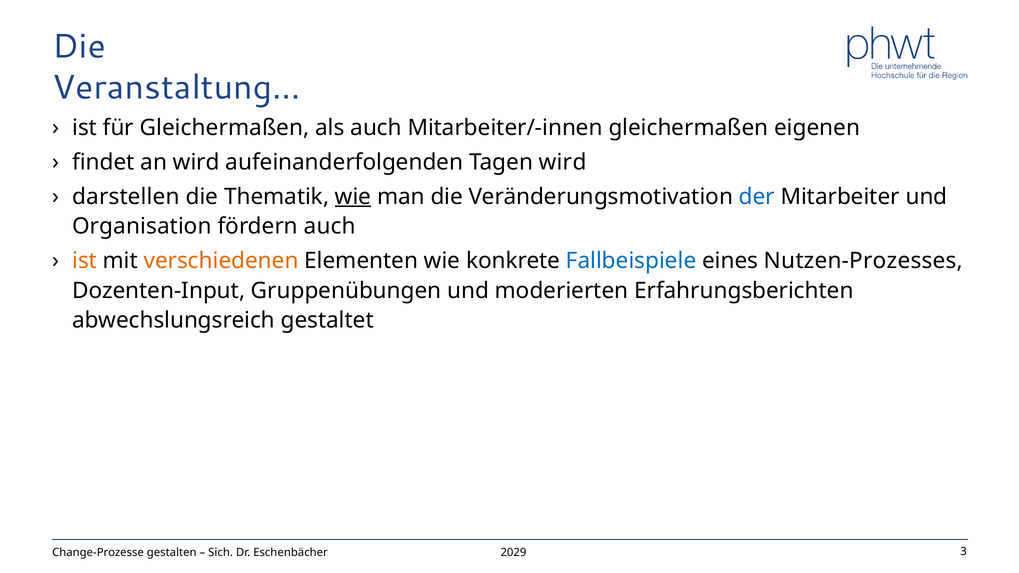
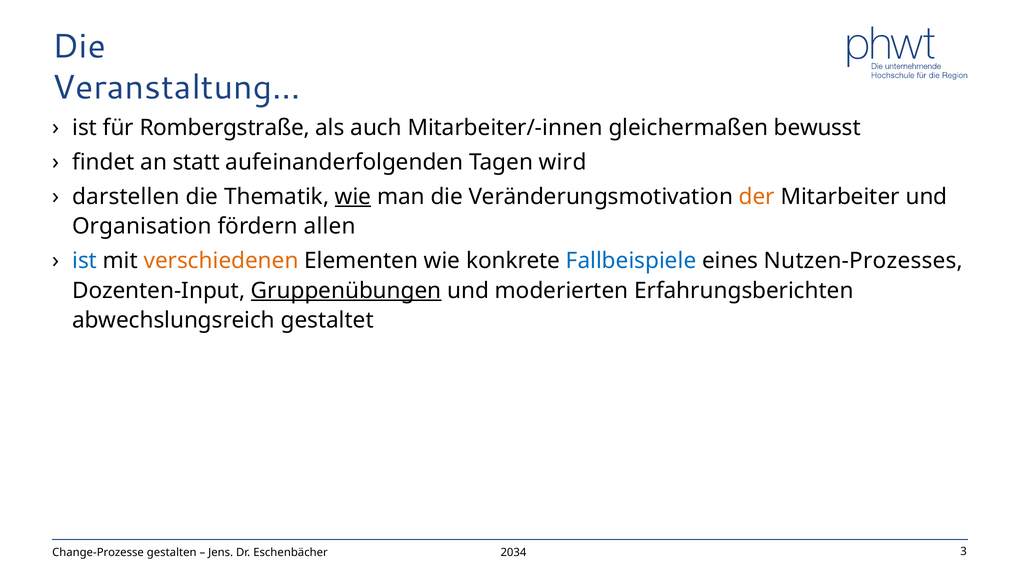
für Gleichermaßen: Gleichermaßen -> Rombergstraße
eigenen: eigenen -> bewusst
an wird: wird -> statt
der colour: blue -> orange
fördern auch: auch -> allen
ist at (85, 261) colour: orange -> blue
Gruppenübungen underline: none -> present
Sich: Sich -> Jens
2029: 2029 -> 2034
